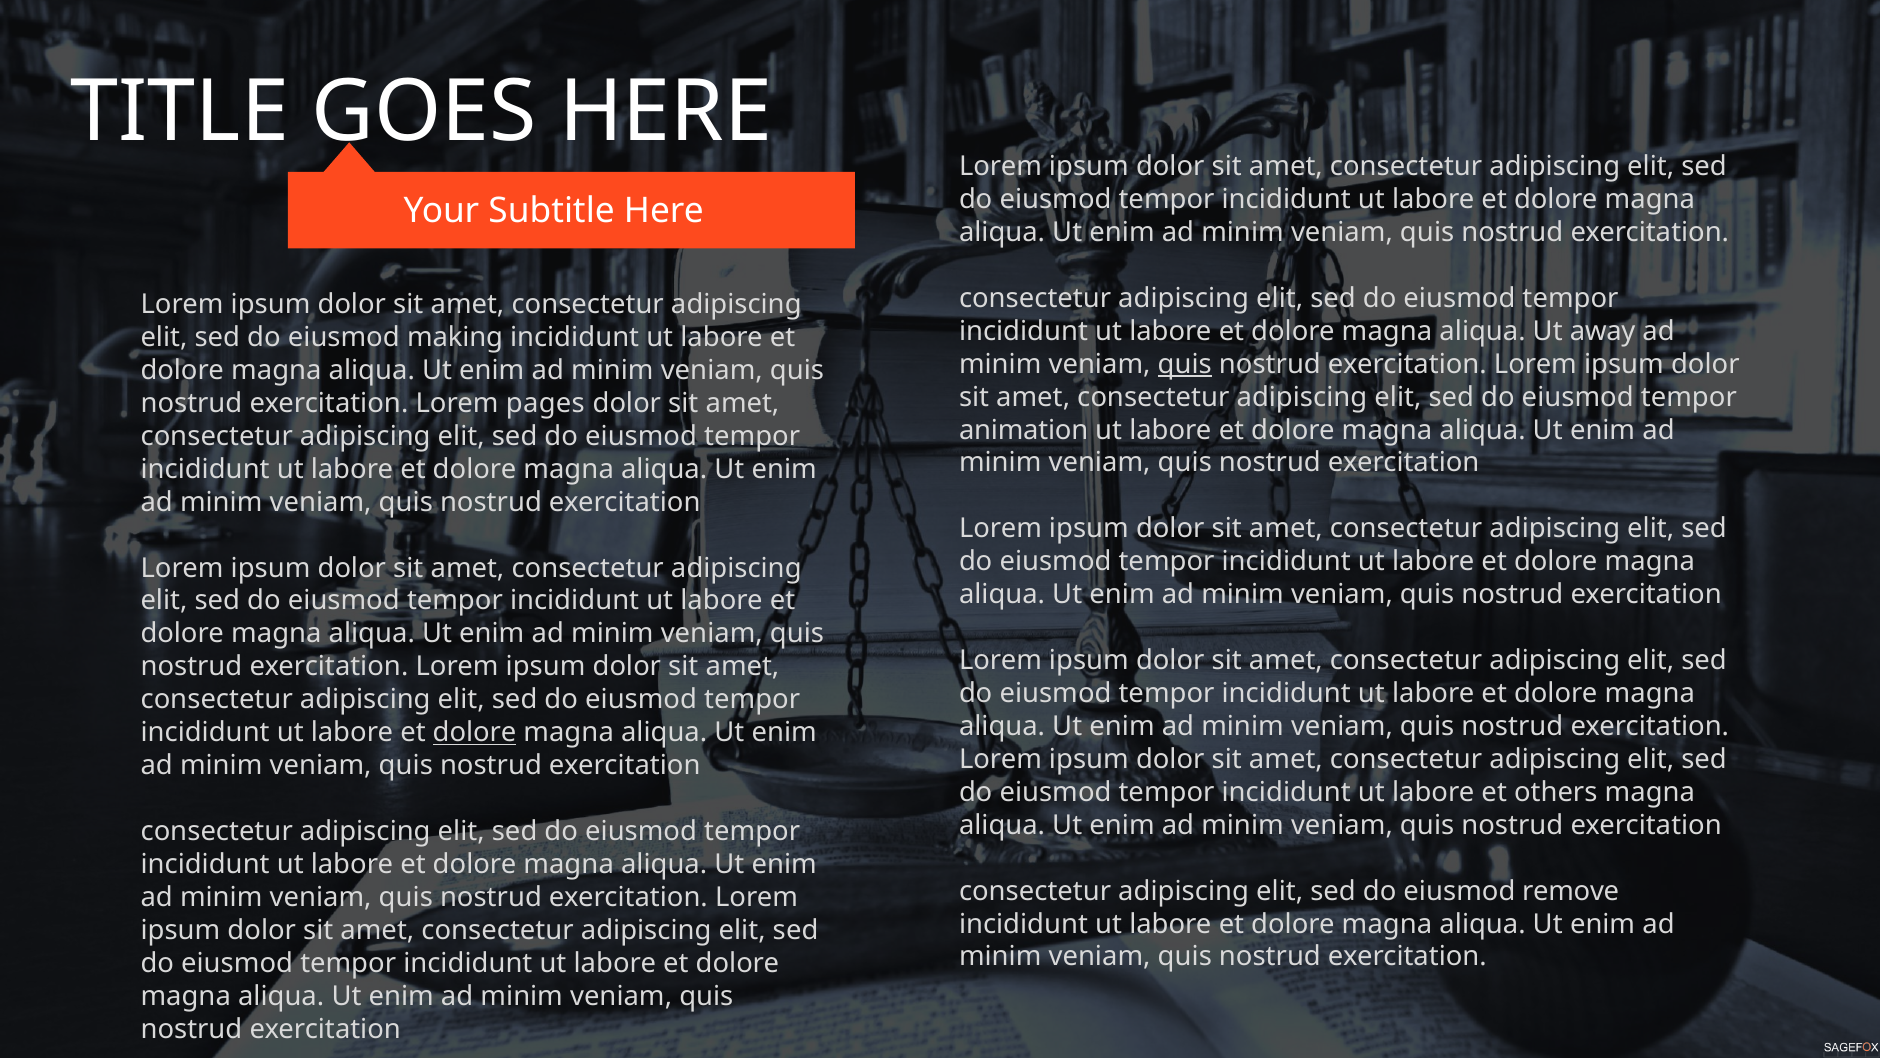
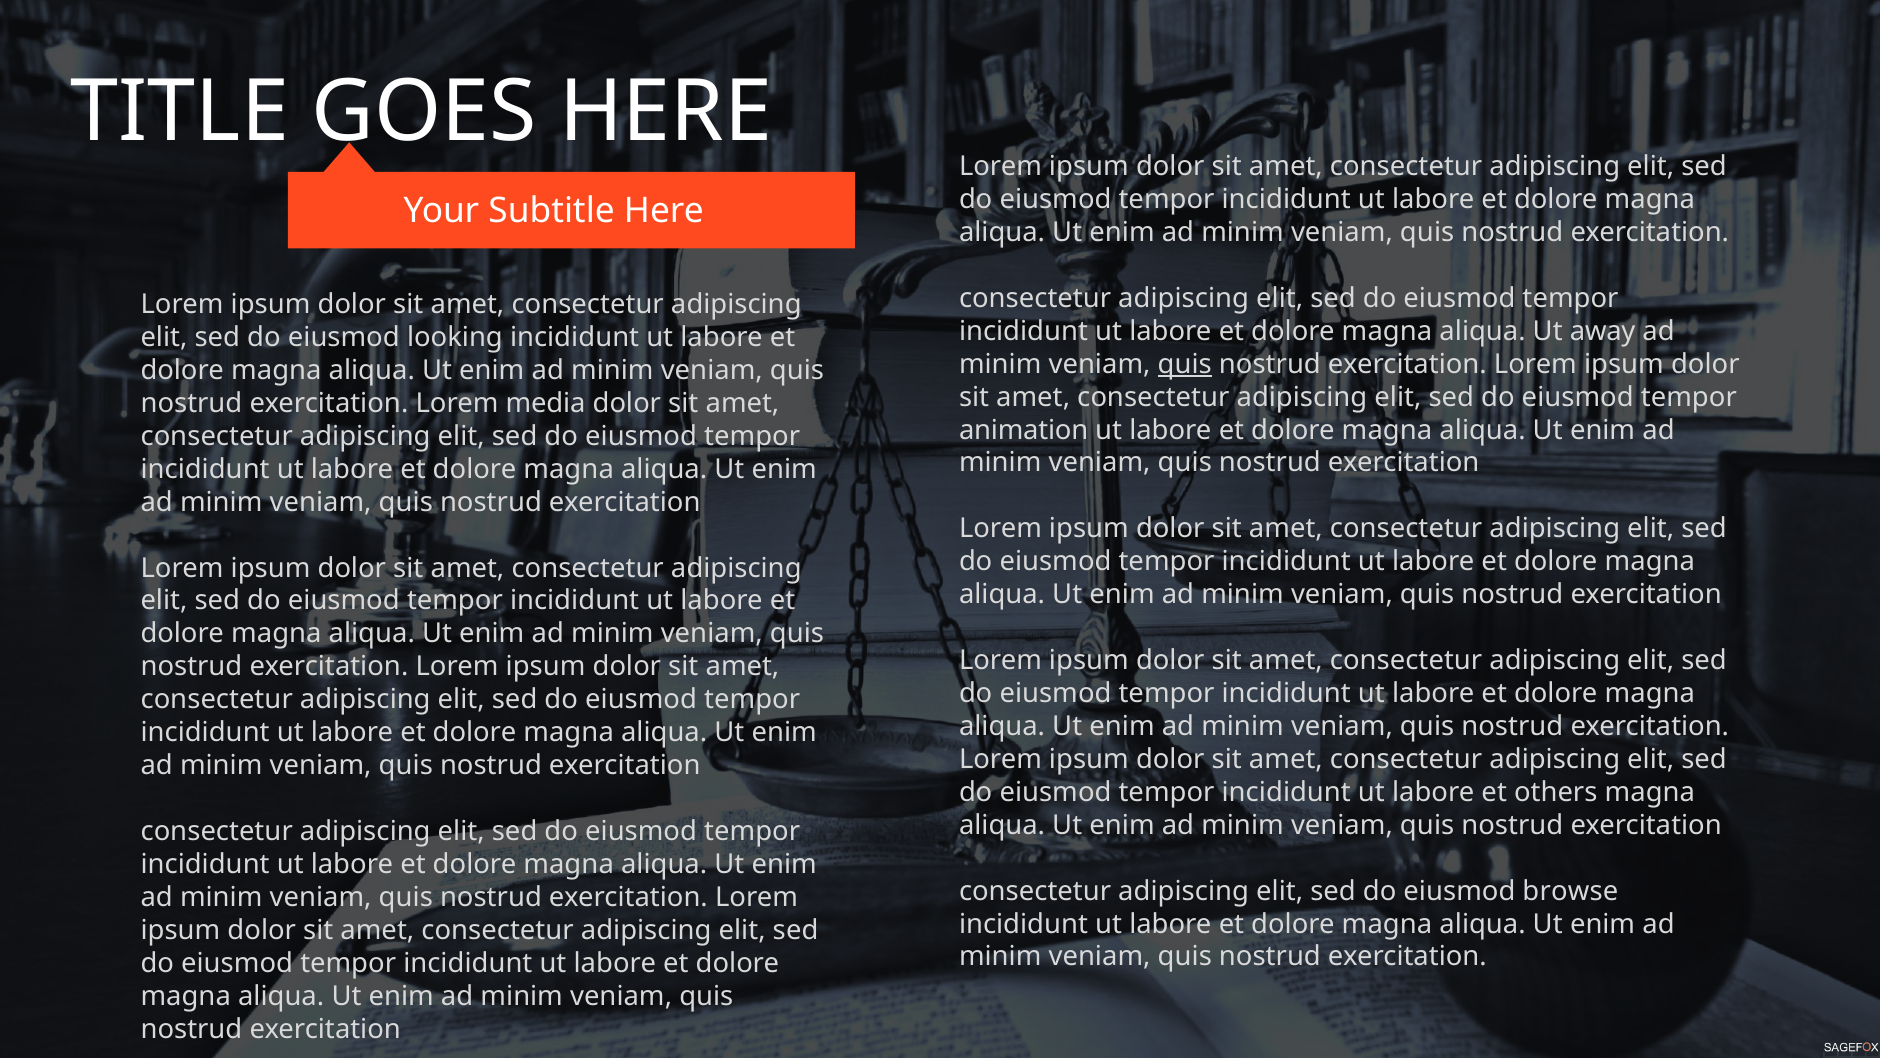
making: making -> looking
pages: pages -> media
dolore at (475, 732) underline: present -> none
remove: remove -> browse
